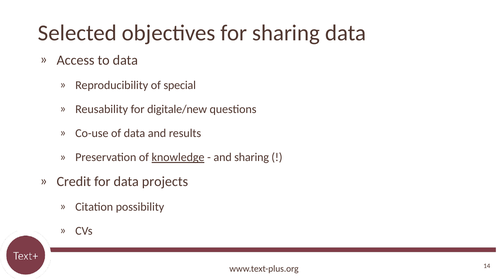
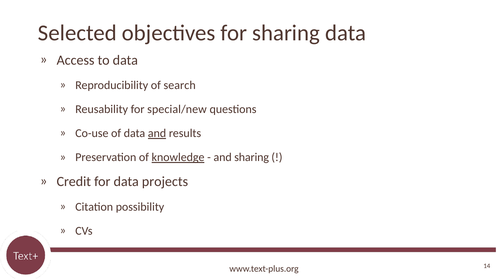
special: special -> search
digitale/new: digitale/new -> special/new
and at (157, 133) underline: none -> present
